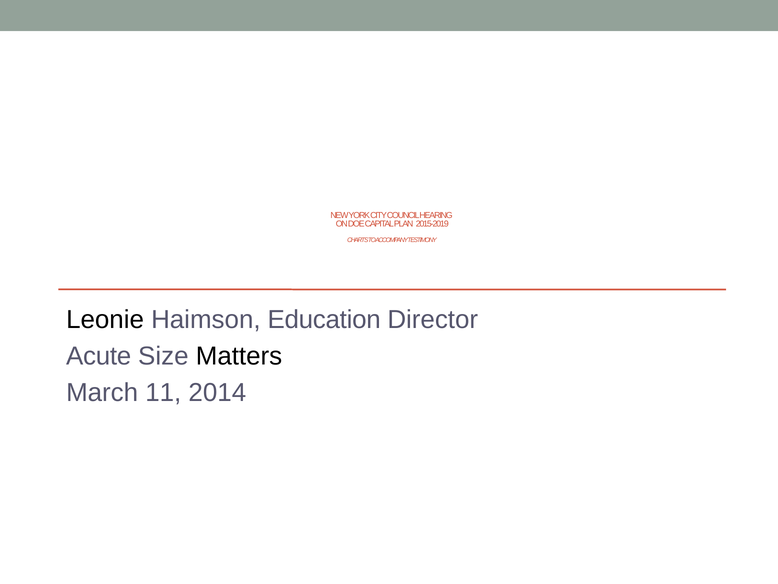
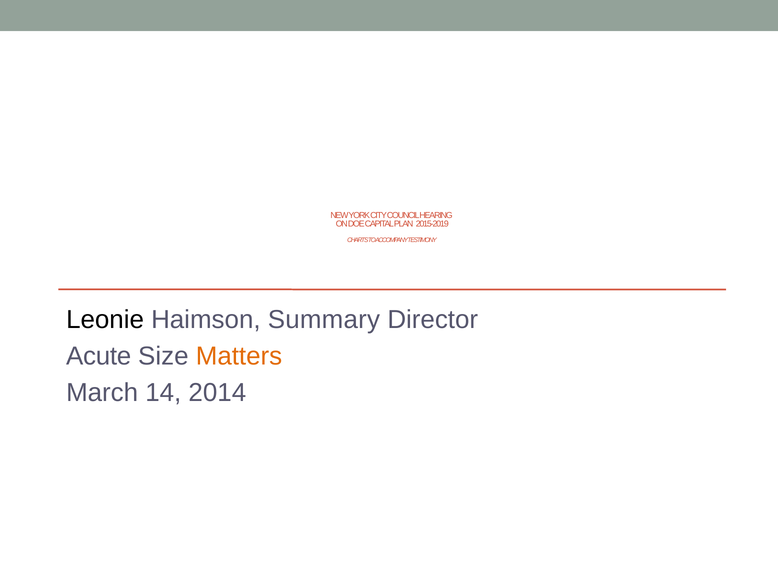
Education: Education -> Summary
Matters colour: black -> orange
11: 11 -> 14
